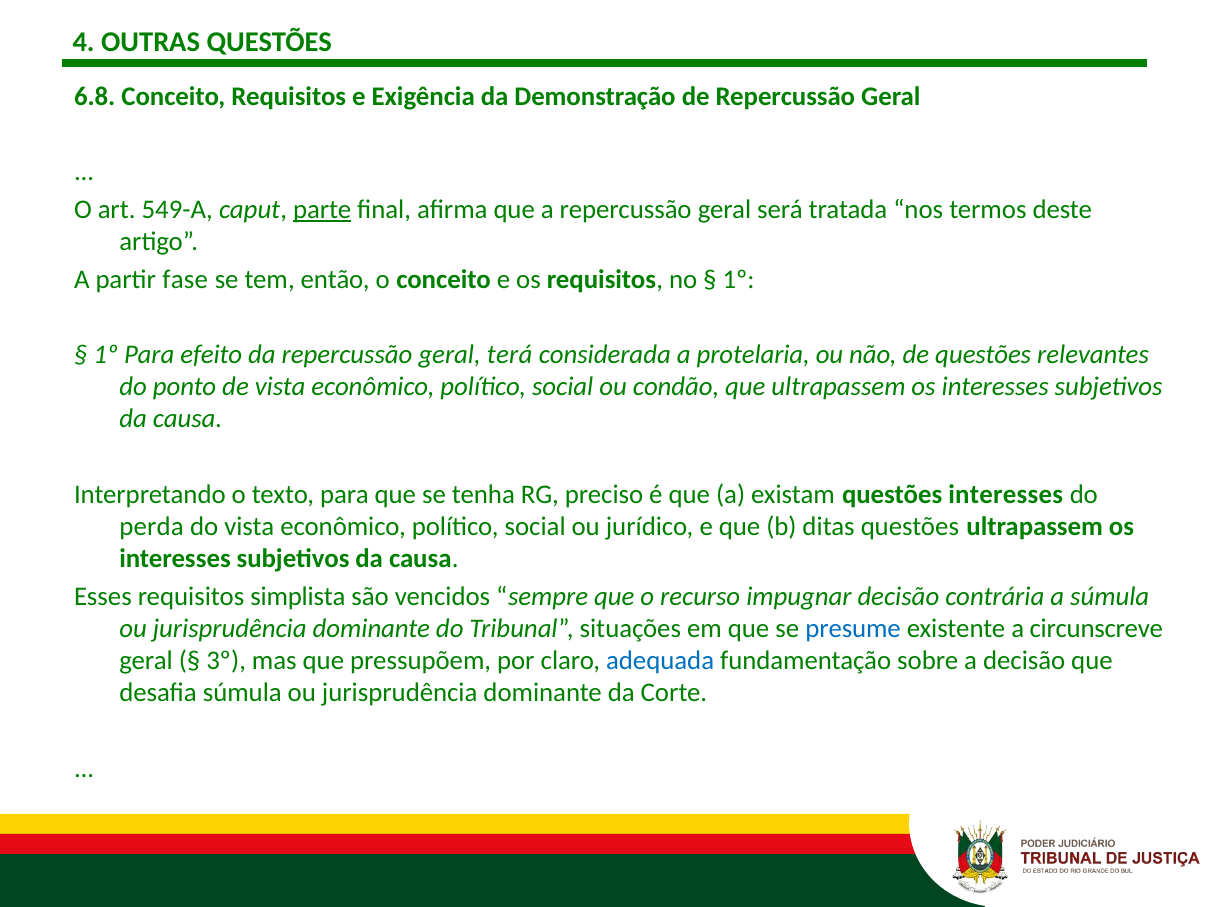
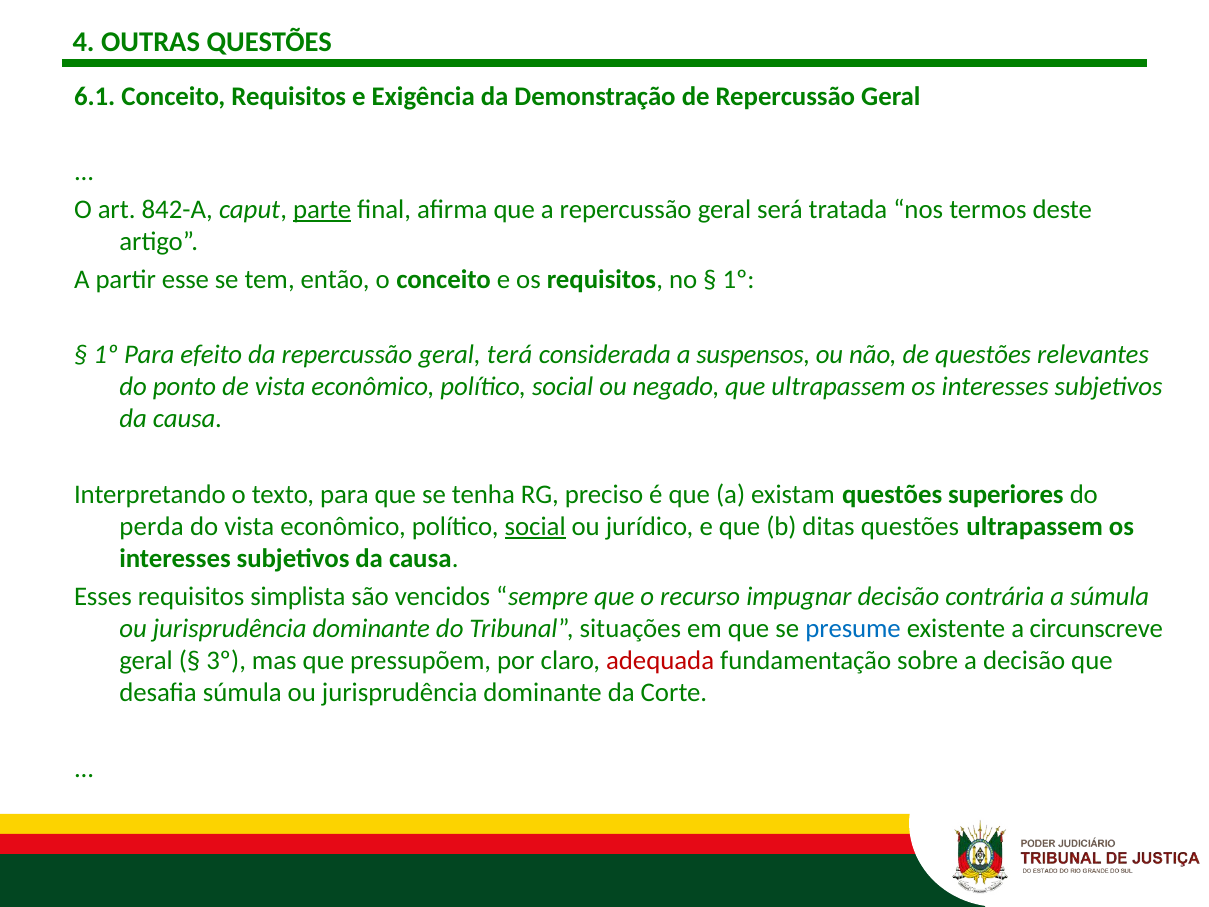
6.8: 6.8 -> 6.1
549-A: 549-A -> 842-A
fase: fase -> esse
protelaria: protelaria -> suspensos
condão: condão -> negado
questões interesses: interesses -> superiores
social at (535, 526) underline: none -> present
adequada colour: blue -> red
